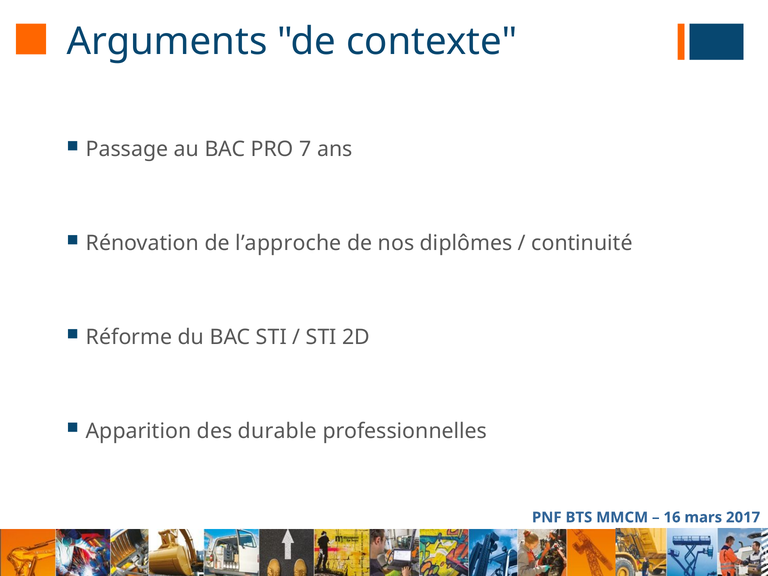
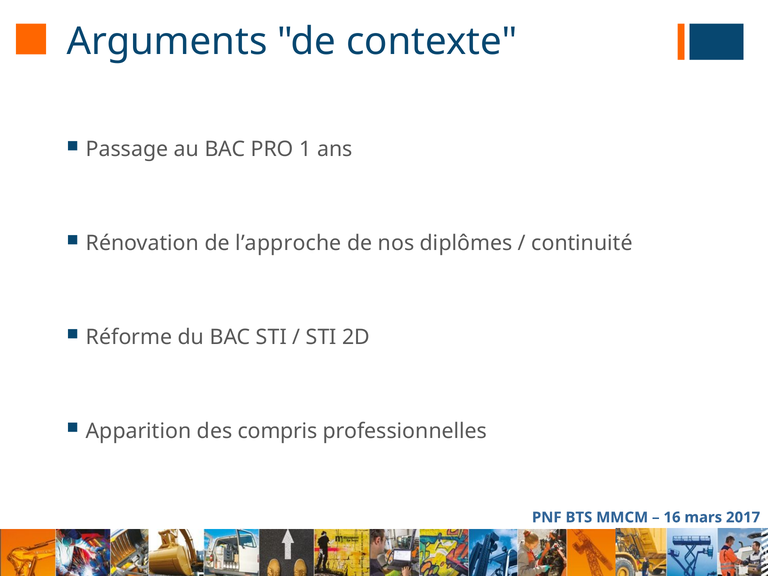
7: 7 -> 1
durable: durable -> compris
